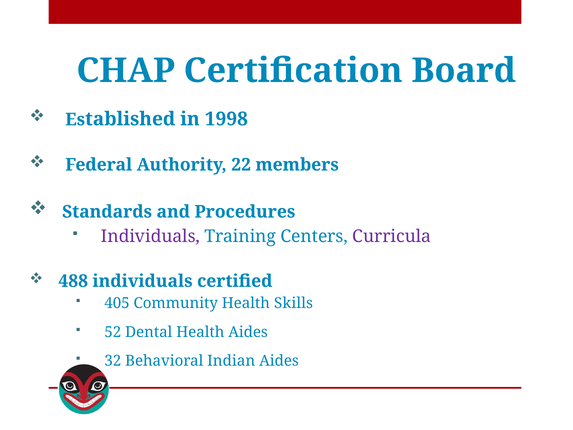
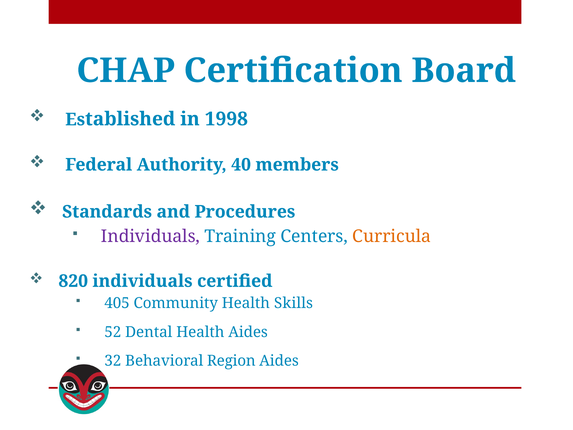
22: 22 -> 40
Curricula colour: purple -> orange
488: 488 -> 820
Indian: Indian -> Region
